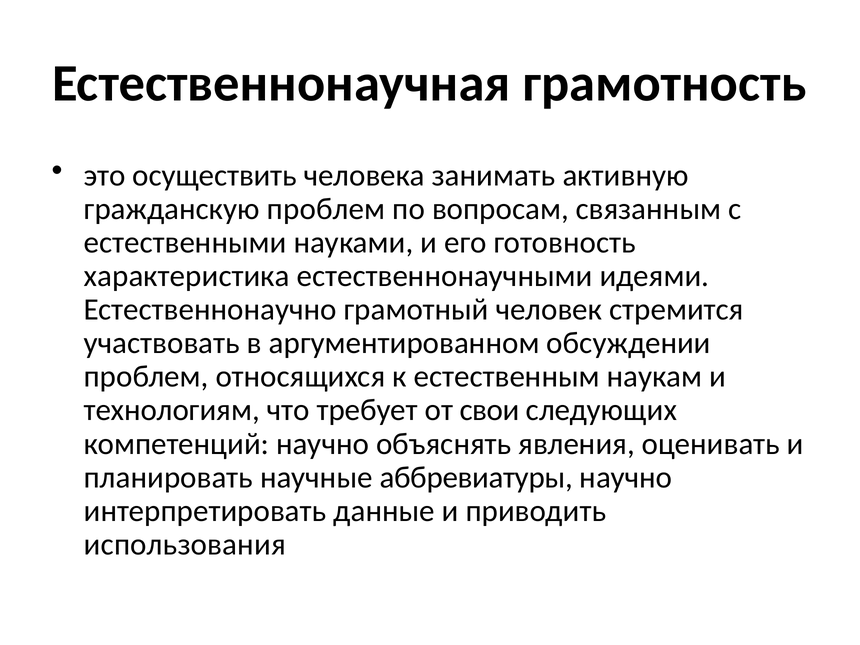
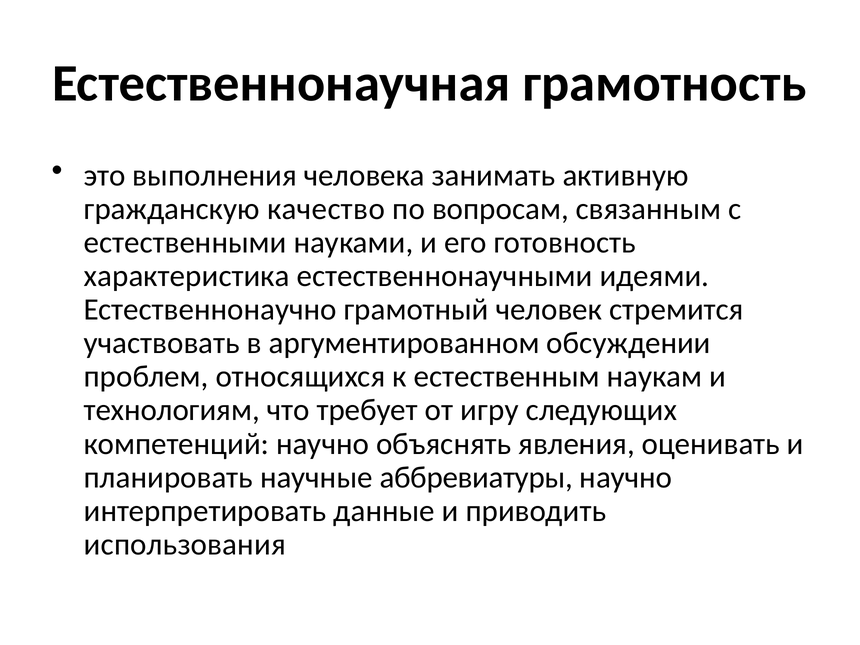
осуществить: осуществить -> выполнения
гражданскую проблем: проблем -> качество
свои: свои -> игру
